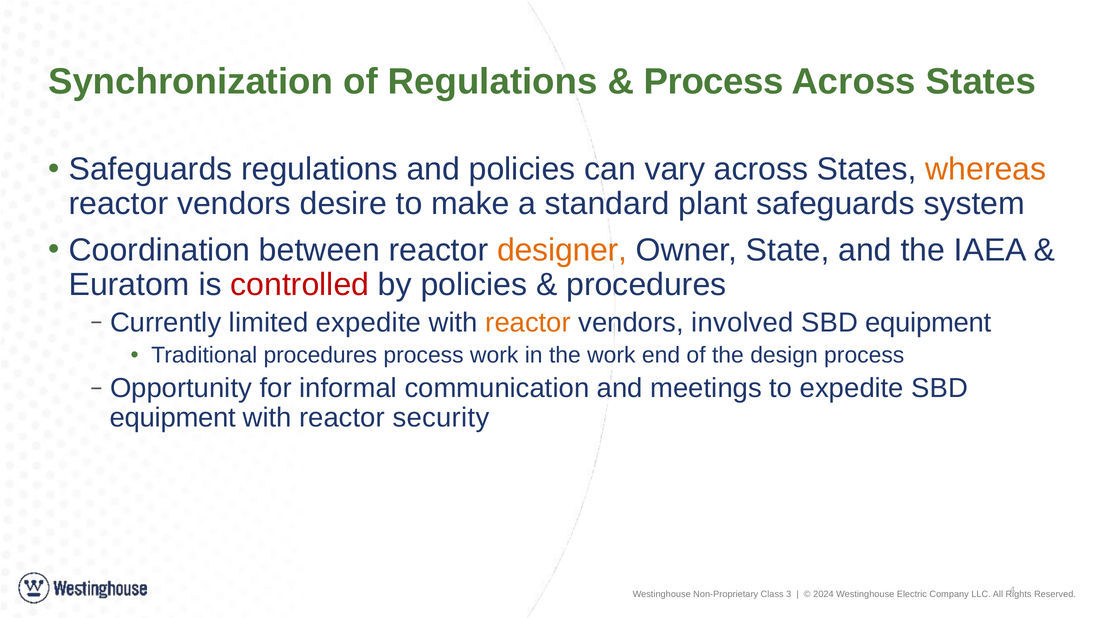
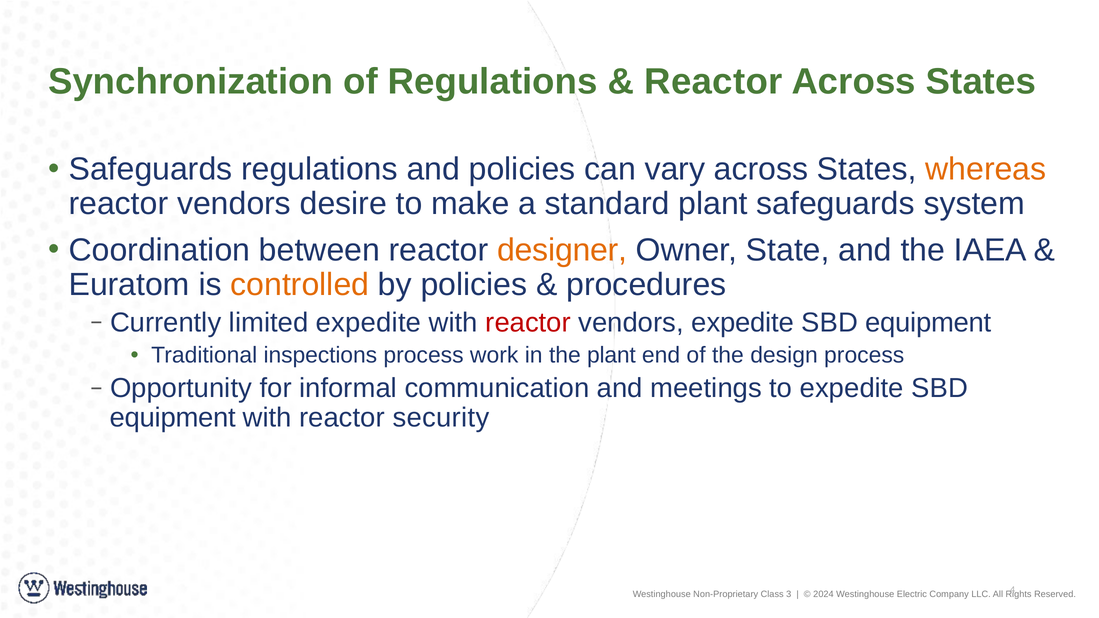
Process at (714, 82): Process -> Reactor
controlled colour: red -> orange
reactor at (528, 323) colour: orange -> red
vendors involved: involved -> expedite
Traditional procedures: procedures -> inspections
the work: work -> plant
